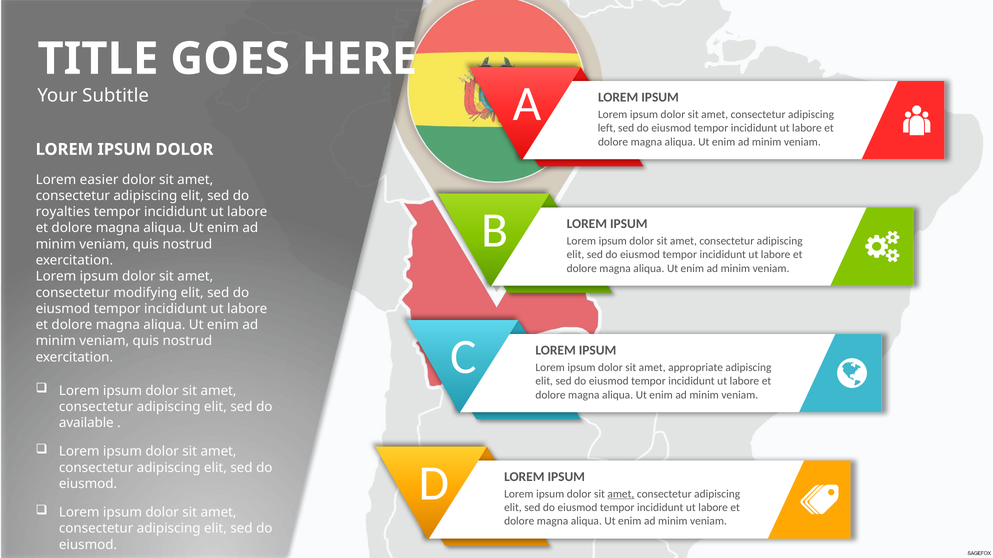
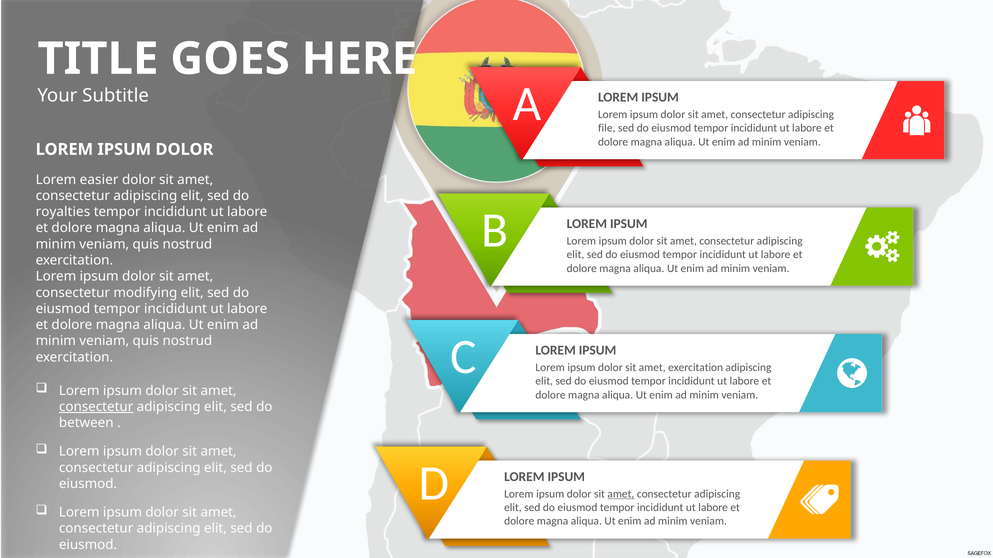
left: left -> file
amet appropriate: appropriate -> exercitation
consectetur at (96, 407) underline: none -> present
available: available -> between
